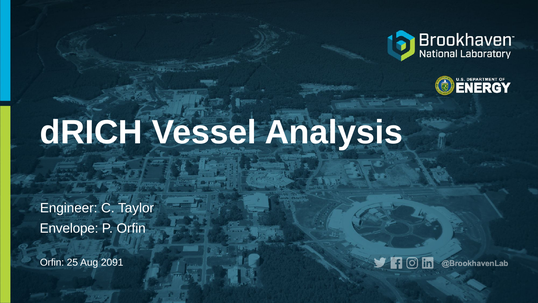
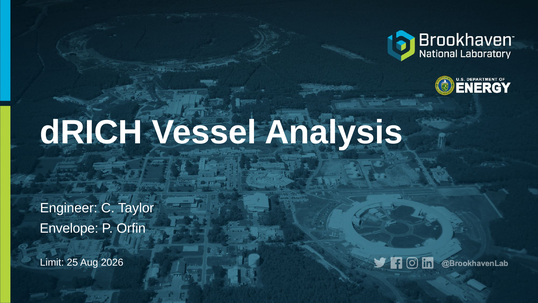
Orfin at (52, 262): Orfin -> Limit
2091: 2091 -> 2026
